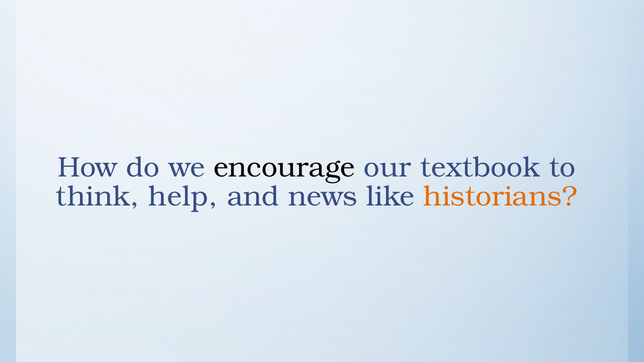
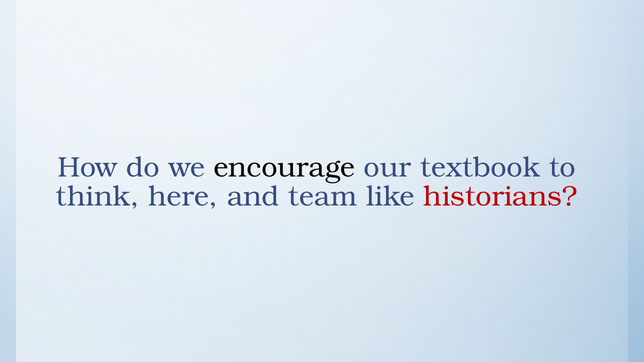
help: help -> here
news: news -> team
historians colour: orange -> red
